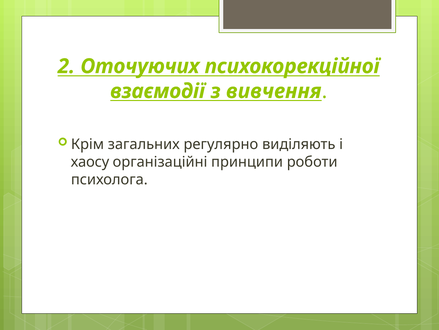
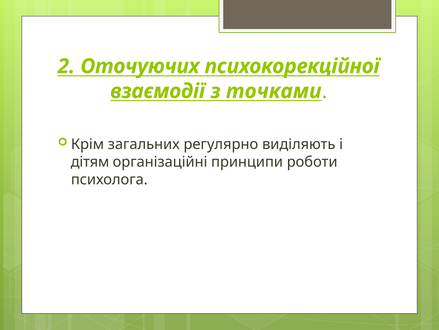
вивчення: вивчення -> точками
хаосу: хаосу -> дітям
